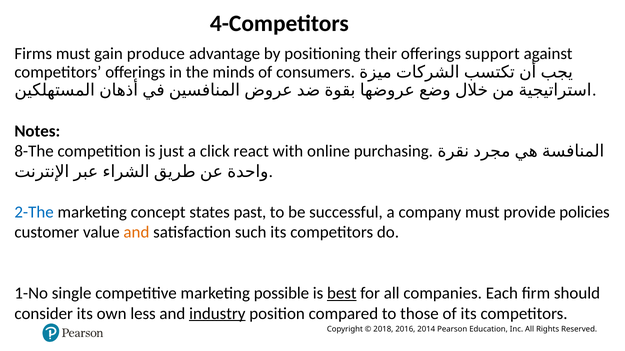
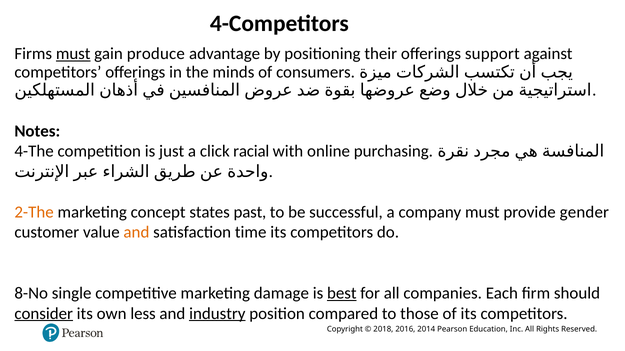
must at (73, 54) underline: none -> present
8-The: 8-The -> 4-The
react: react -> racial
2-The colour: blue -> orange
policies: policies -> gender
such: such -> time
1-No: 1-No -> 8-No
possible: possible -> damage
consider underline: none -> present
